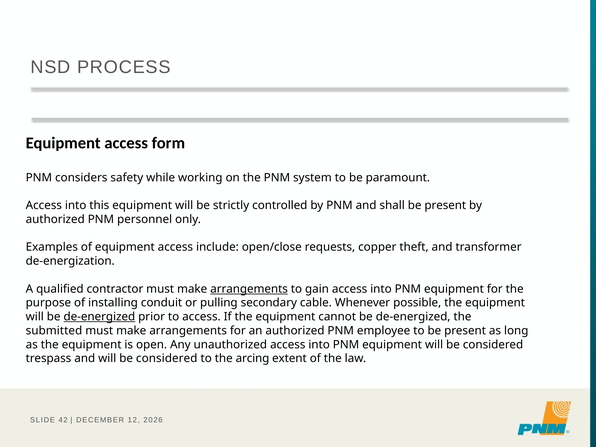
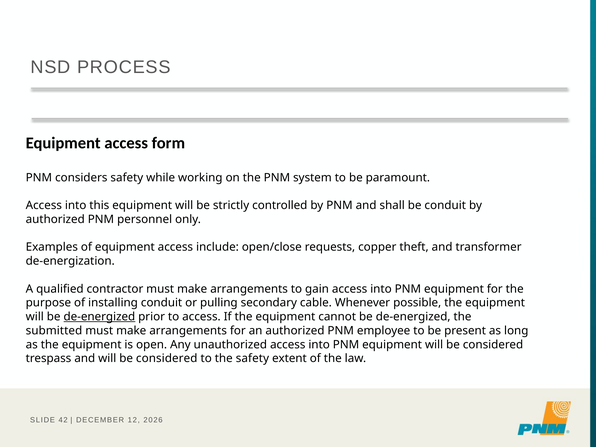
shall be present: present -> conduit
arrangements at (249, 289) underline: present -> none
the arcing: arcing -> safety
